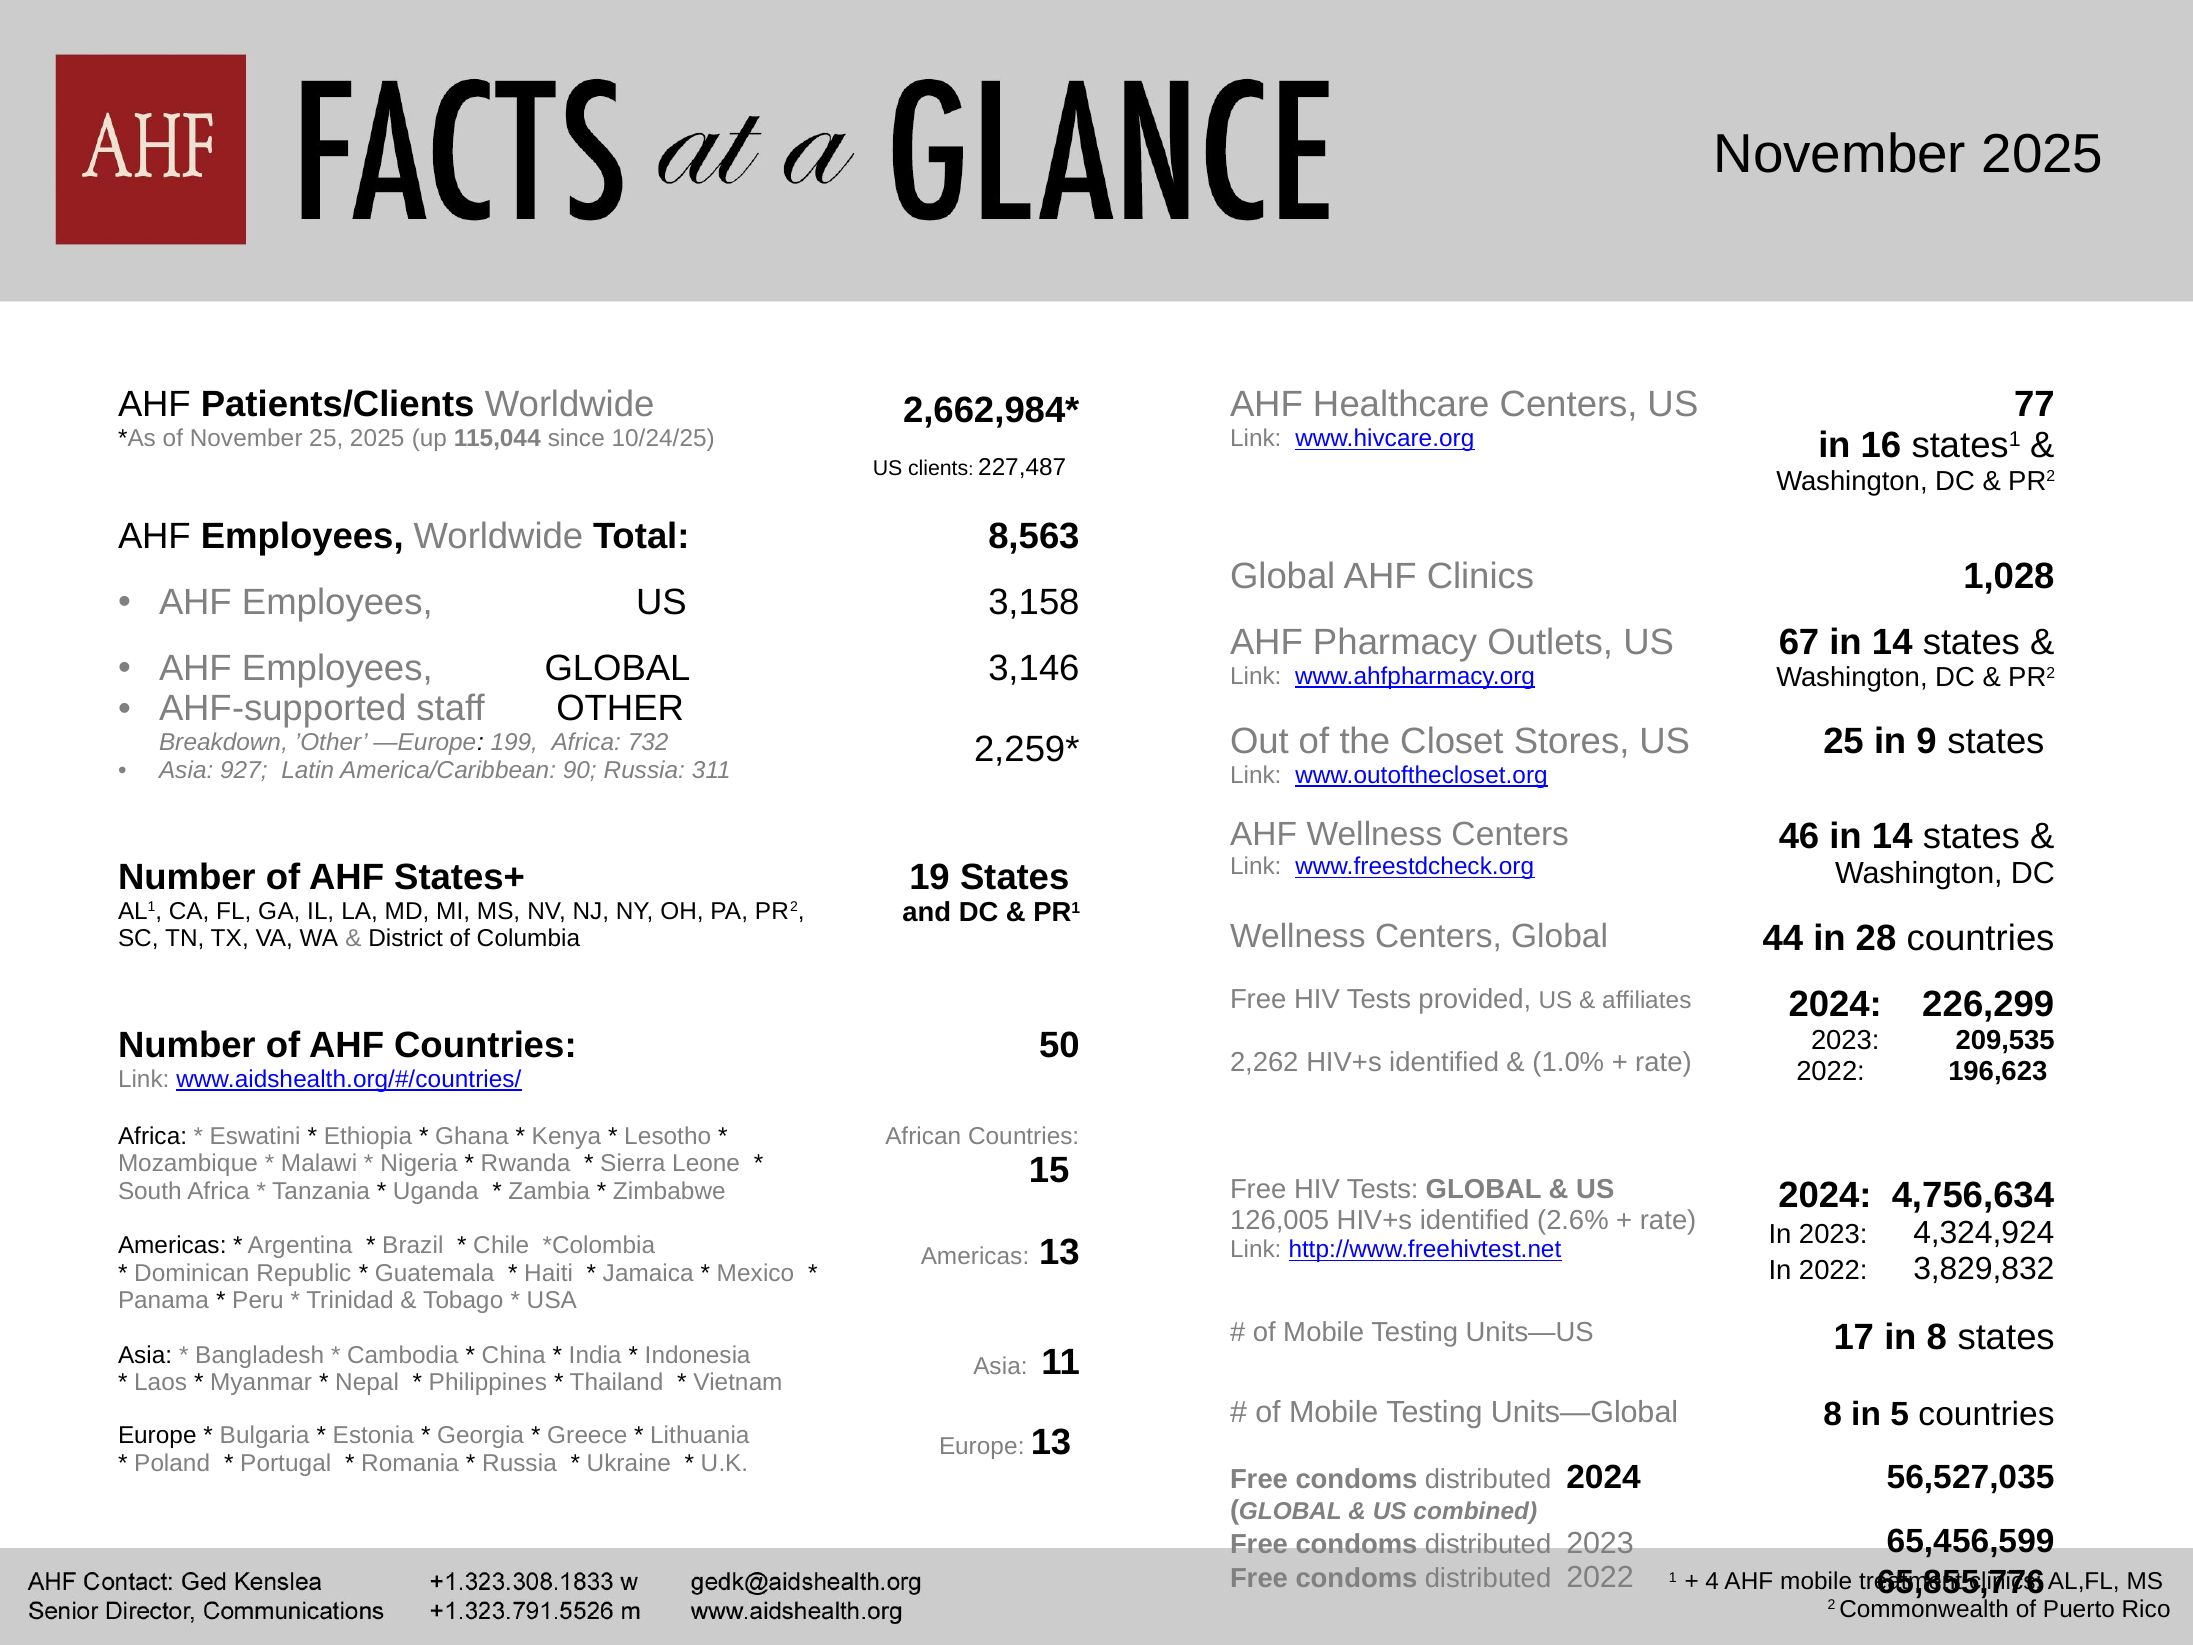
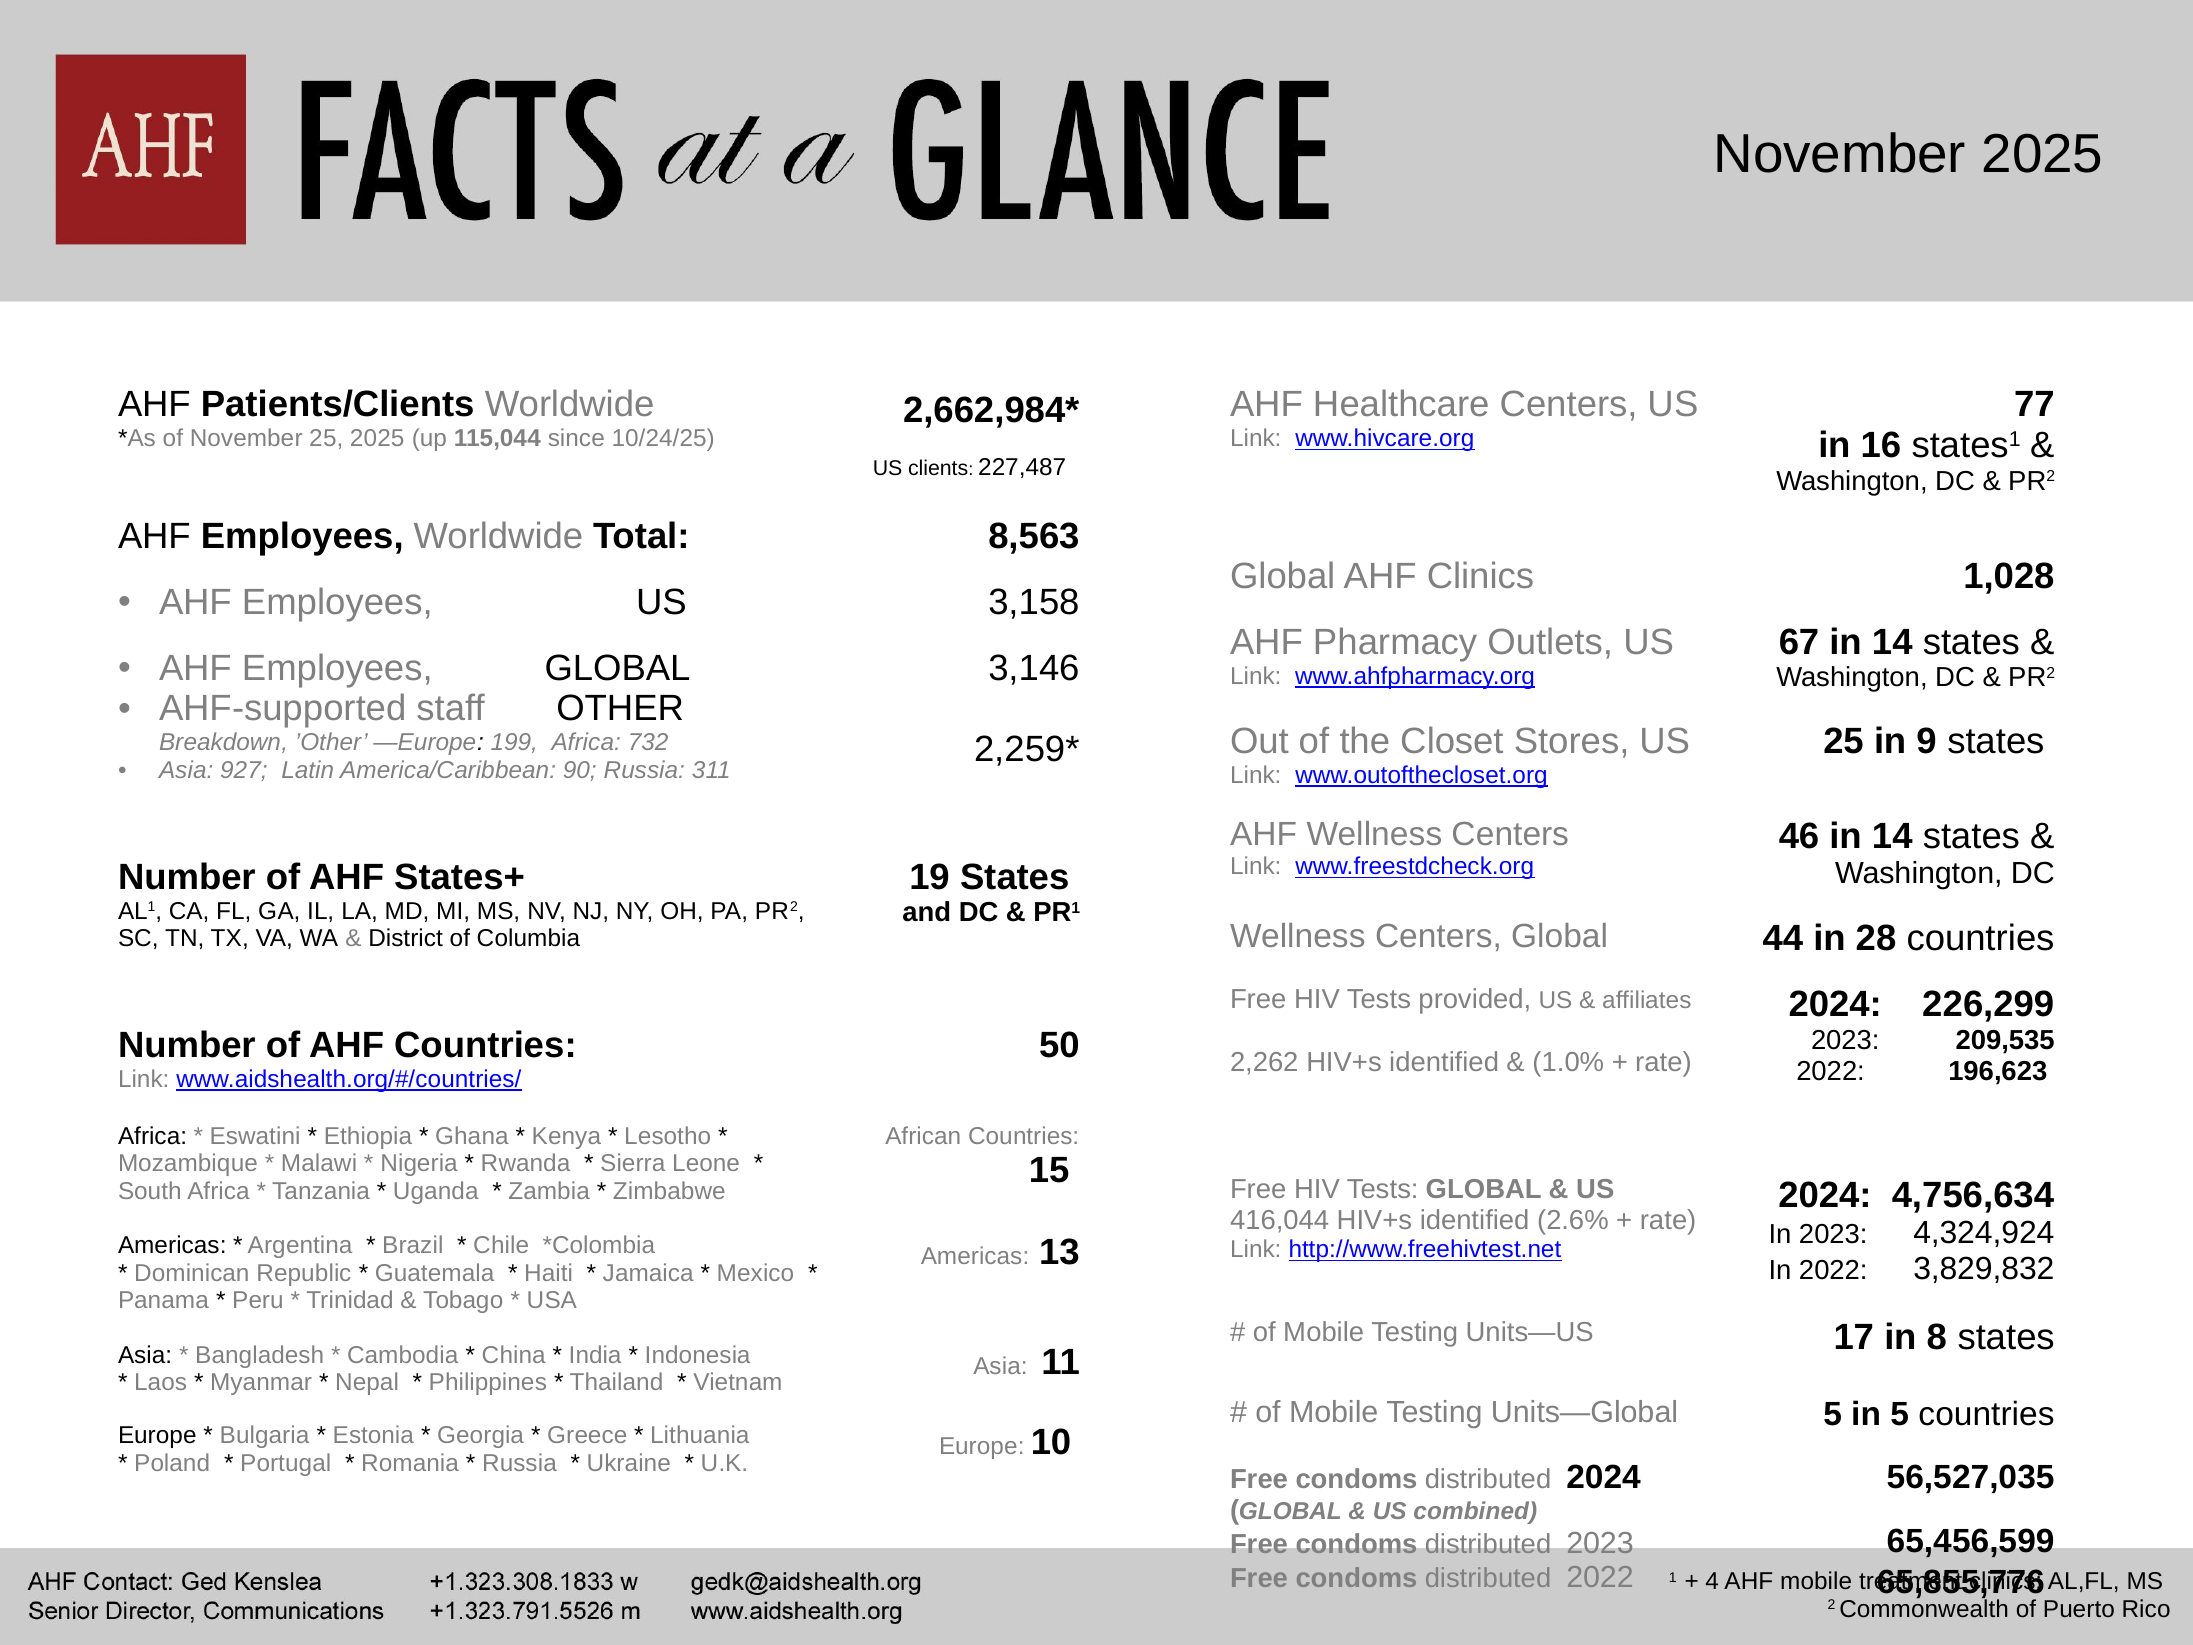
126,005: 126,005 -> 416,044
Units—Global 8: 8 -> 5
Europe 13: 13 -> 10
